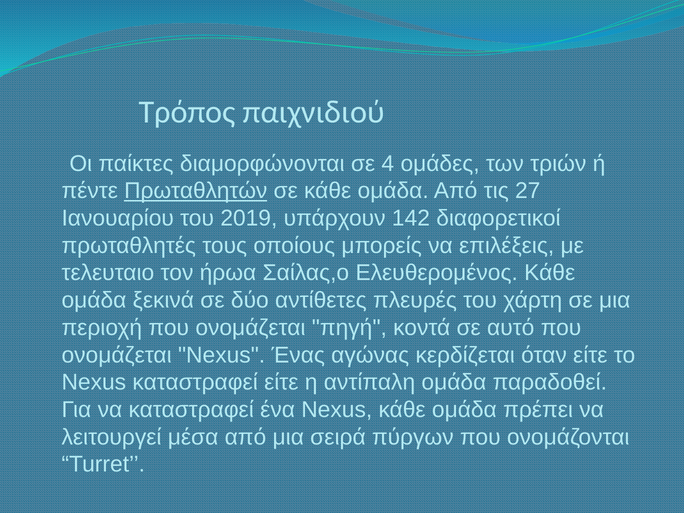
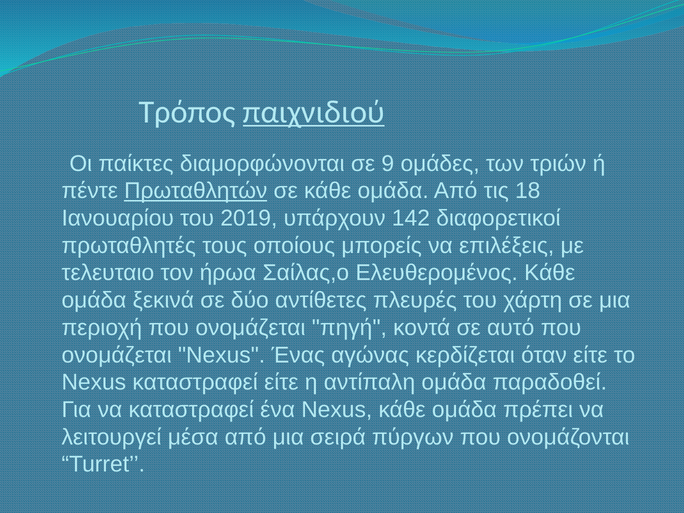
παιχνιδιού underline: none -> present
4: 4 -> 9
27: 27 -> 18
